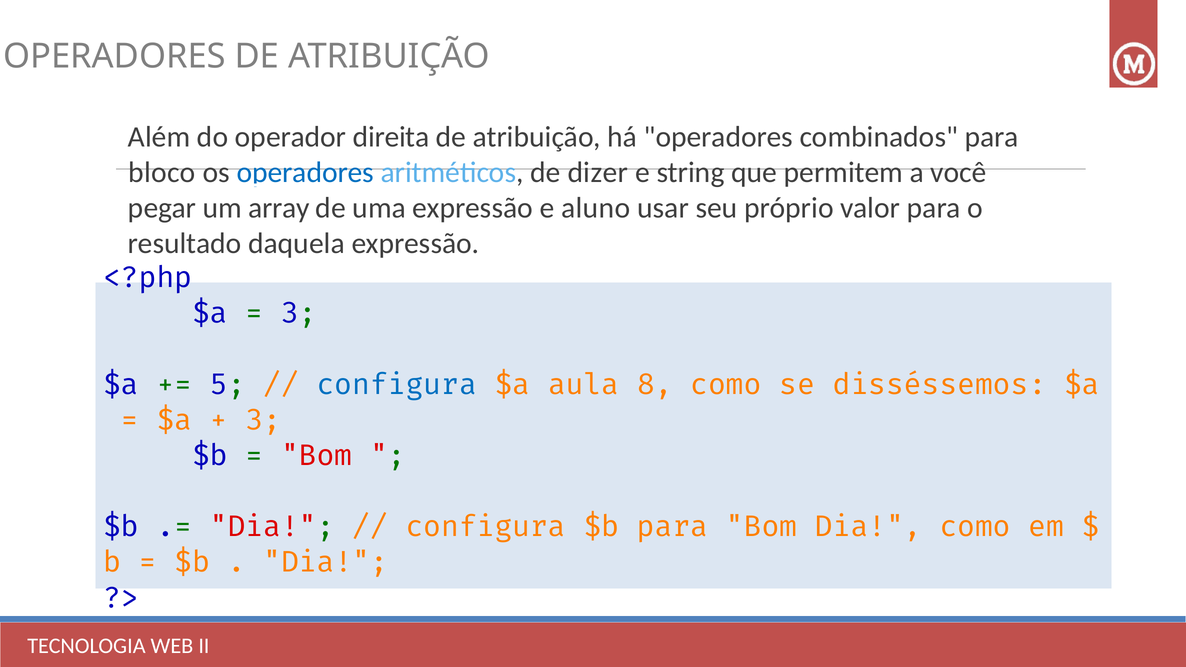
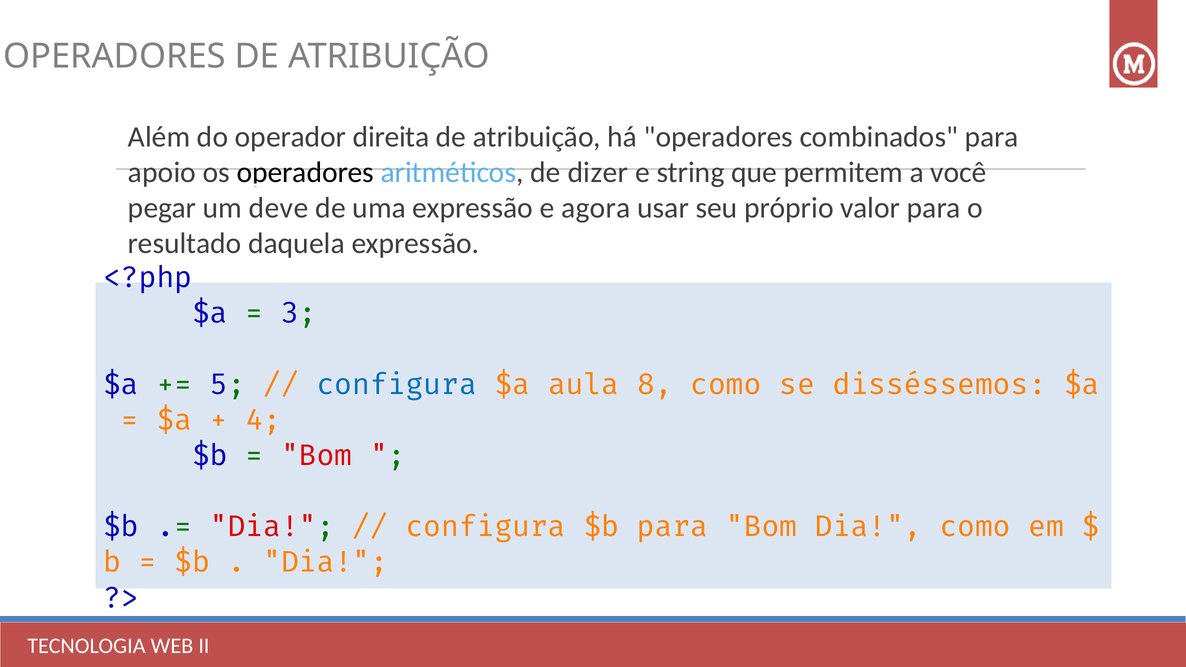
bloco: bloco -> apoio
operadores at (305, 172) colour: blue -> black
array: array -> deve
aluno: aluno -> agora
3 at (263, 420): 3 -> 4
